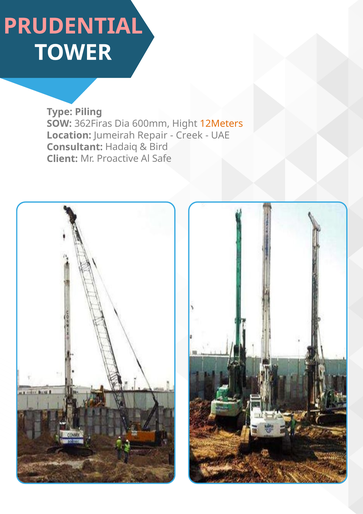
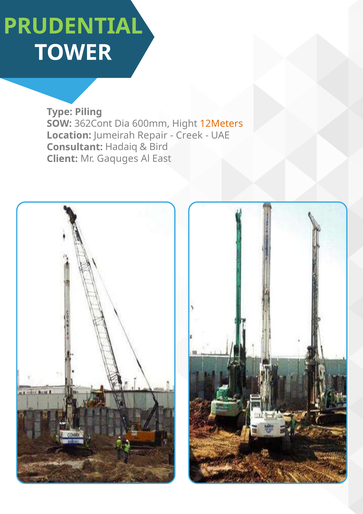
PRUDENTIAL colour: pink -> light green
362Firas: 362Firas -> 362Cont
Proactive: Proactive -> Gaquges
Safe: Safe -> East
